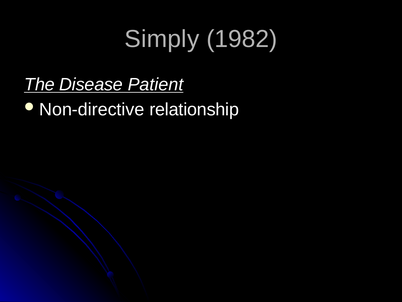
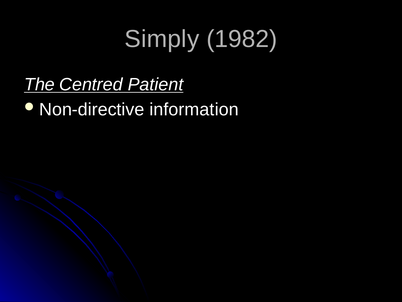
Disease: Disease -> Centred
relationship: relationship -> information
